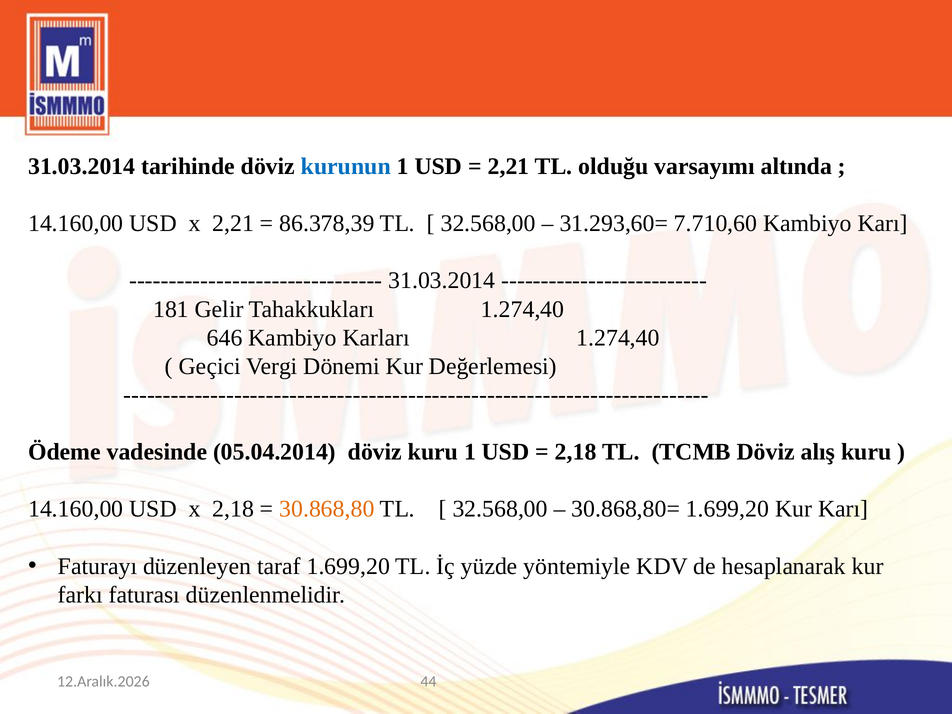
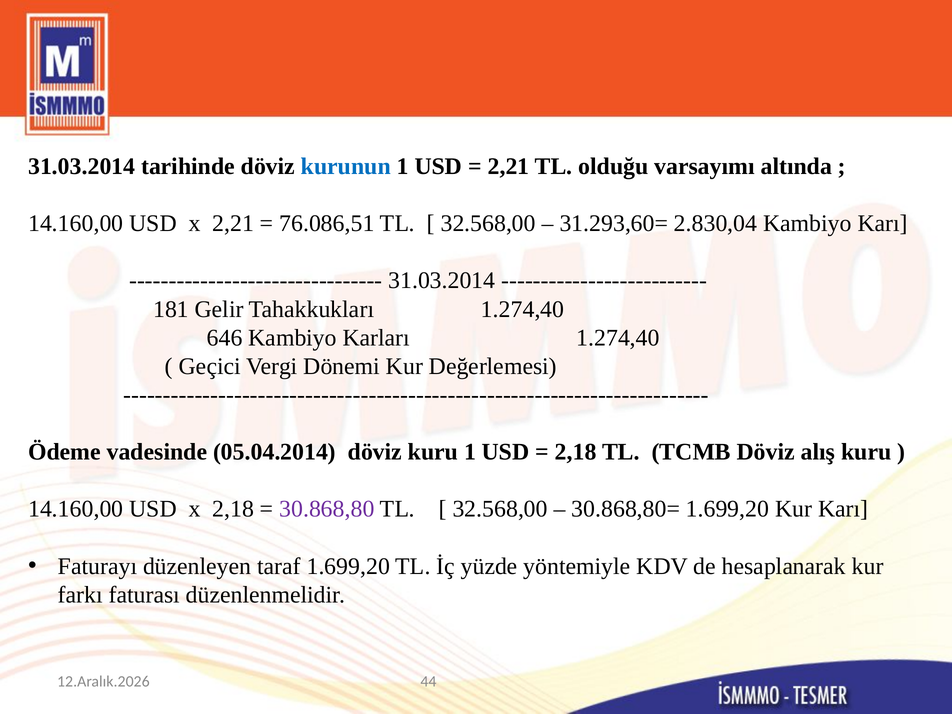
86.378,39: 86.378,39 -> 76.086,51
7.710,60: 7.710,60 -> 2.830,04
30.868,80 colour: orange -> purple
